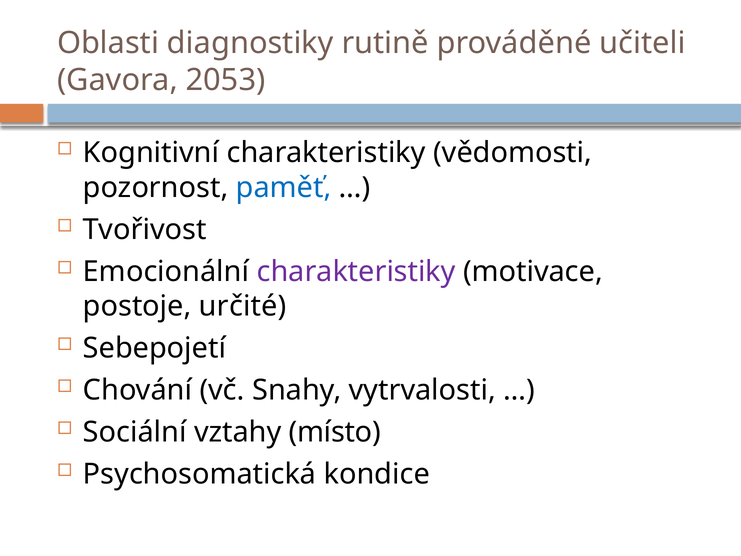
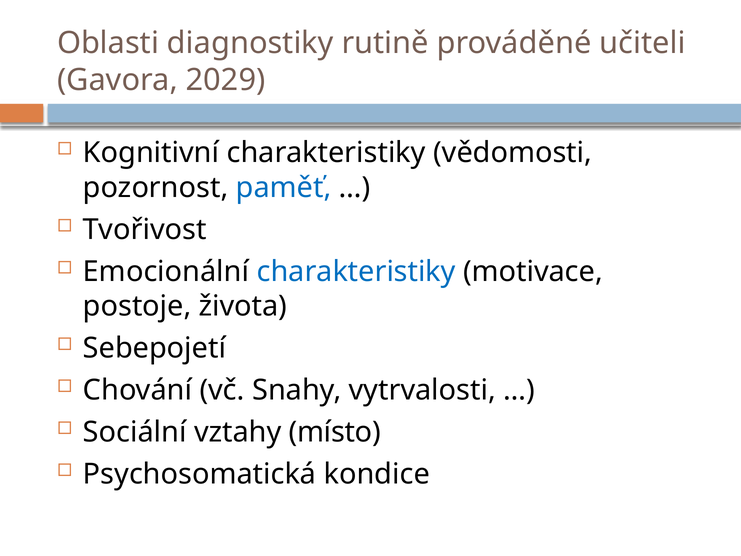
2053: 2053 -> 2029
charakteristiky at (356, 271) colour: purple -> blue
určité: určité -> života
